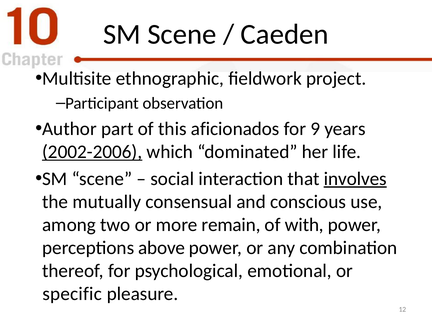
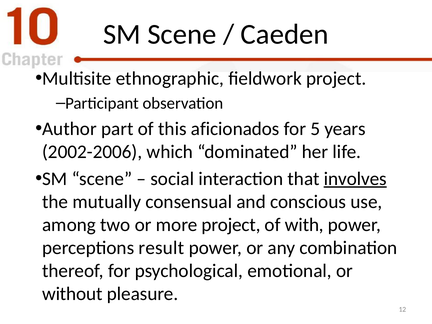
9: 9 -> 5
2002-2006 underline: present -> none
more remain: remain -> project
above: above -> result
specific: specific -> without
